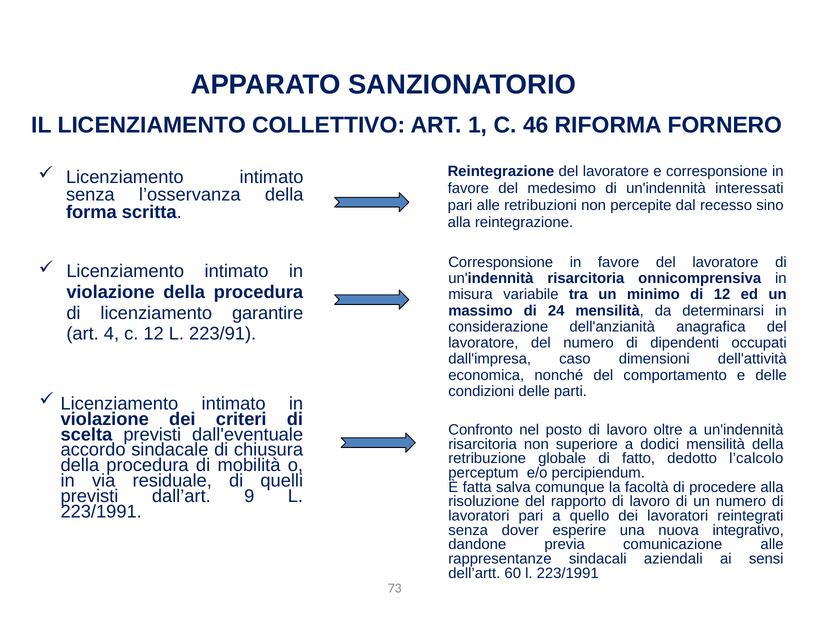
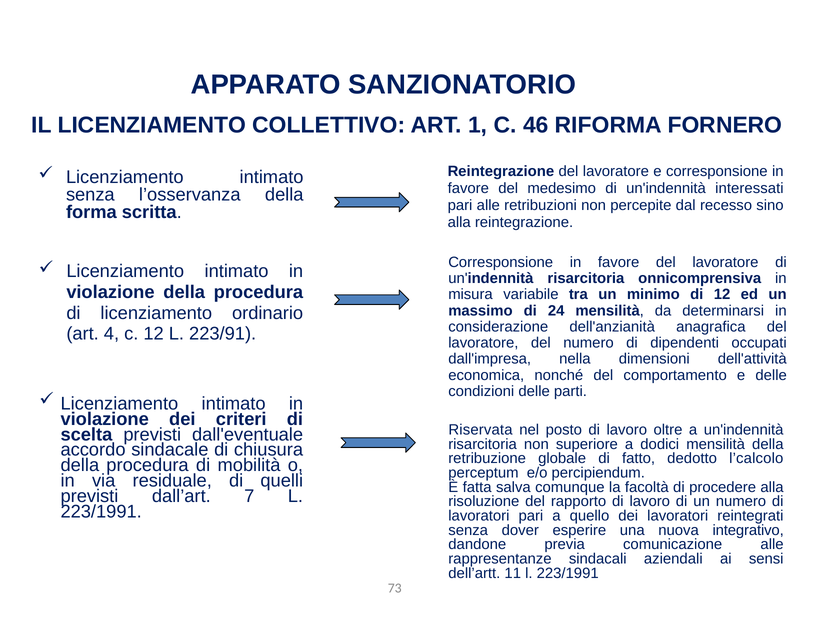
garantire: garantire -> ordinario
caso: caso -> nella
Confronto: Confronto -> Riservata
9: 9 -> 7
60: 60 -> 11
